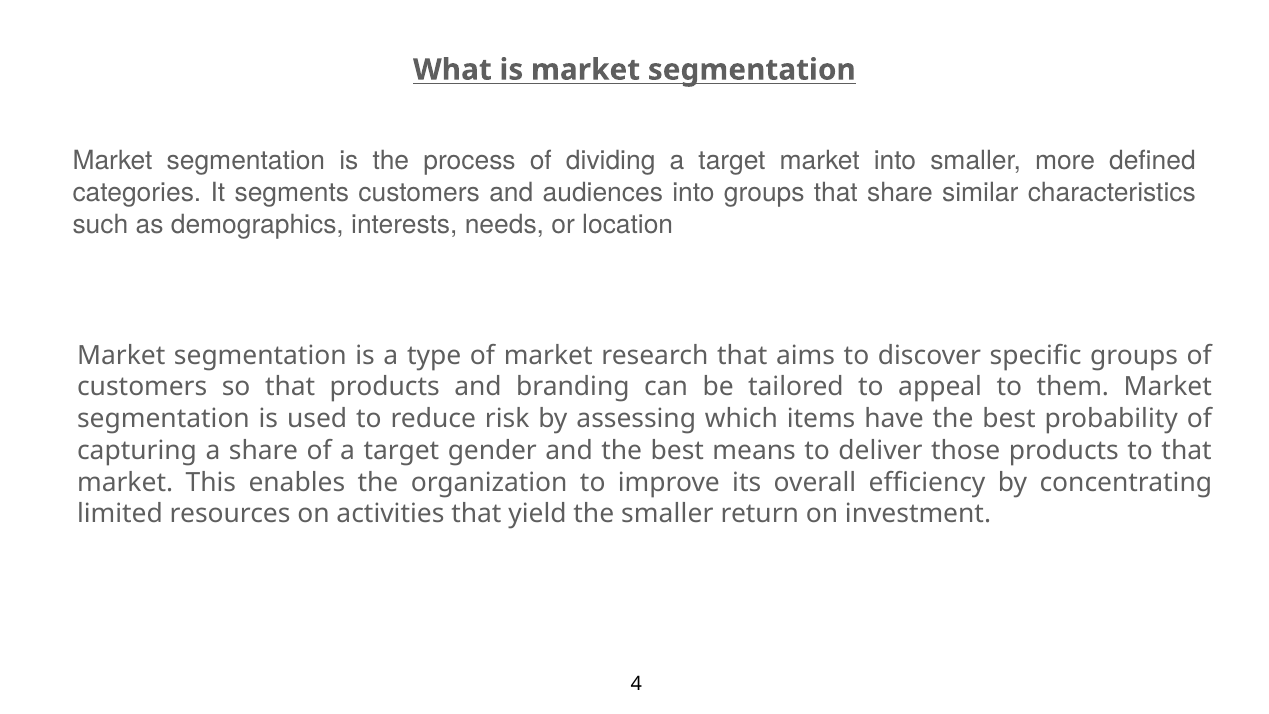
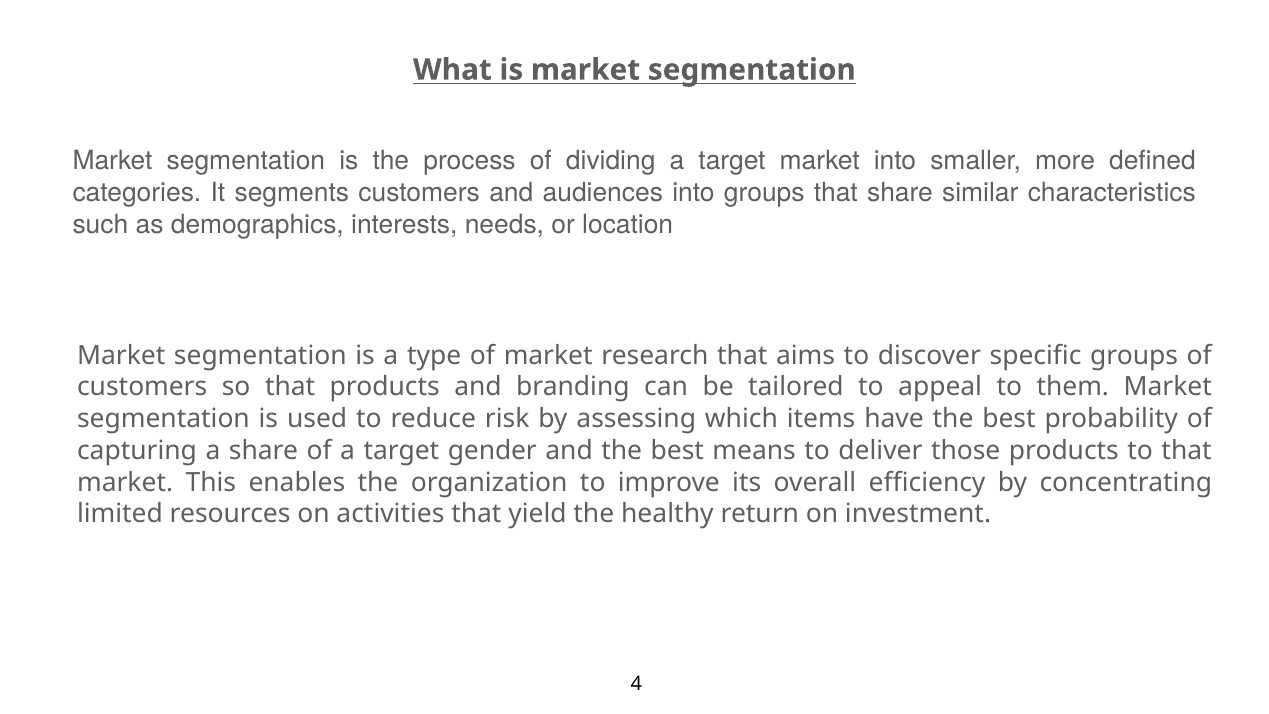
the smaller: smaller -> healthy
